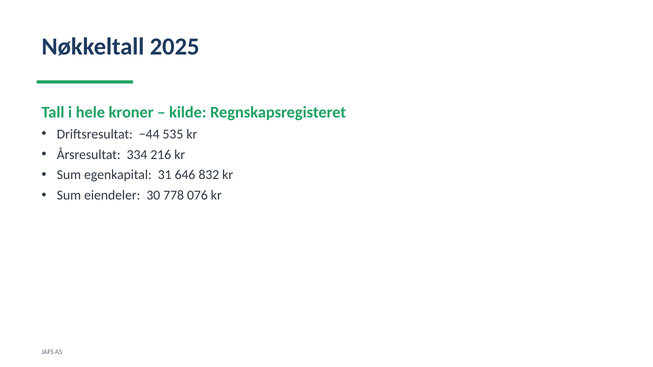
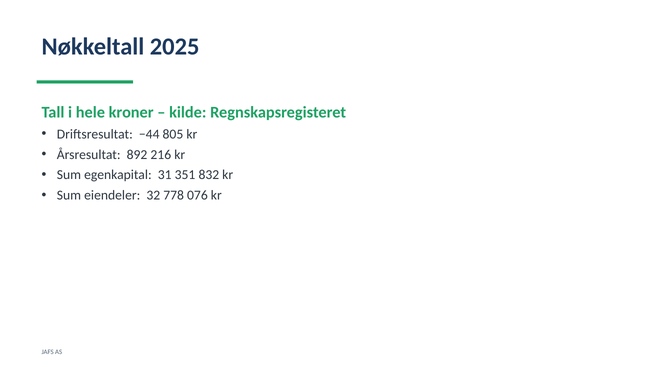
535: 535 -> 805
334: 334 -> 892
646: 646 -> 351
30: 30 -> 32
